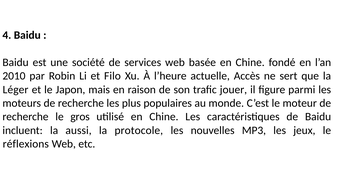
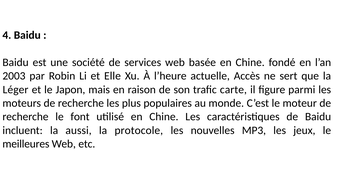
2010: 2010 -> 2003
Filo: Filo -> Elle
jouer: jouer -> carte
gros: gros -> font
réflexions: réflexions -> meilleures
